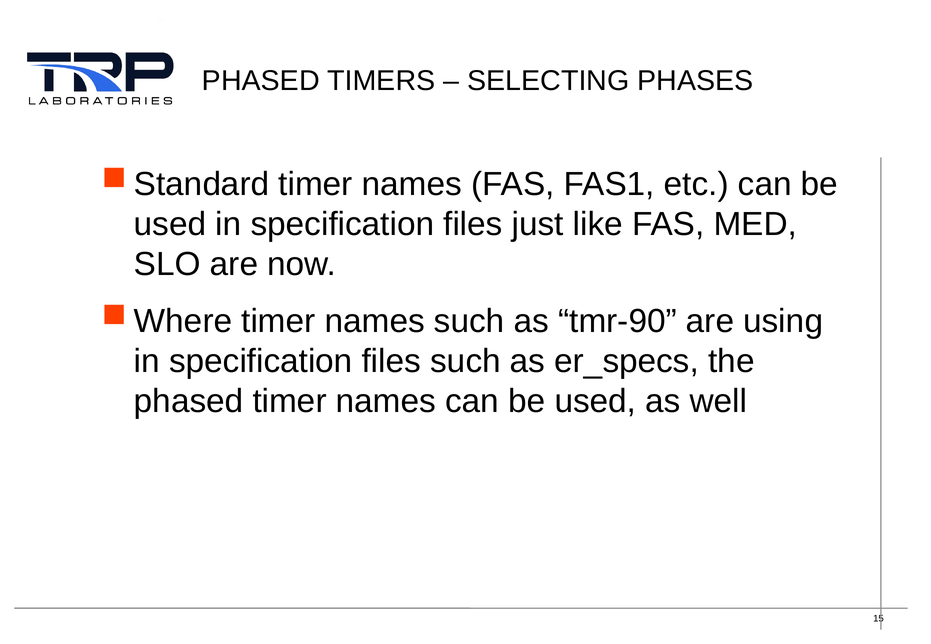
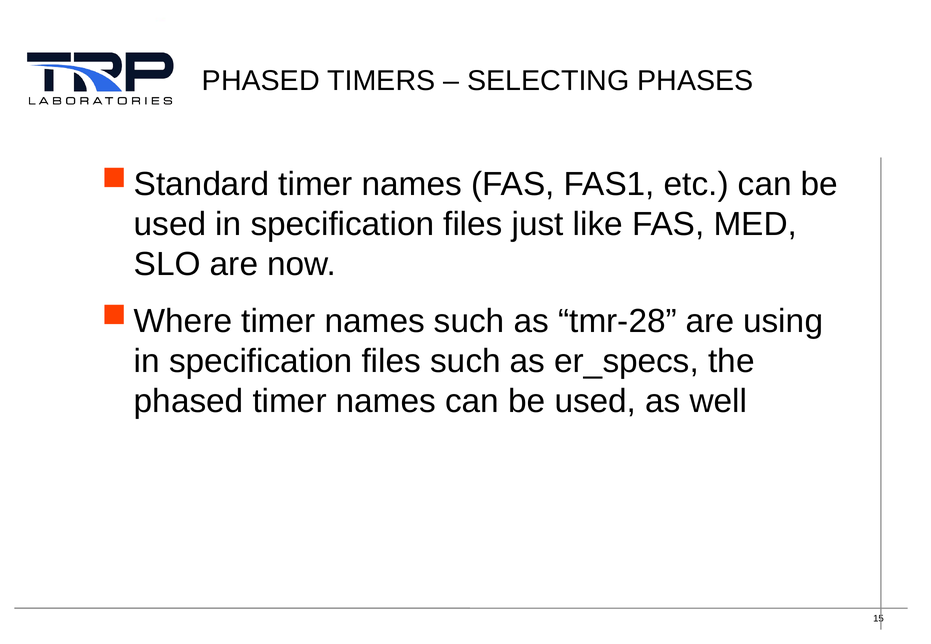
tmr-90: tmr-90 -> tmr-28
